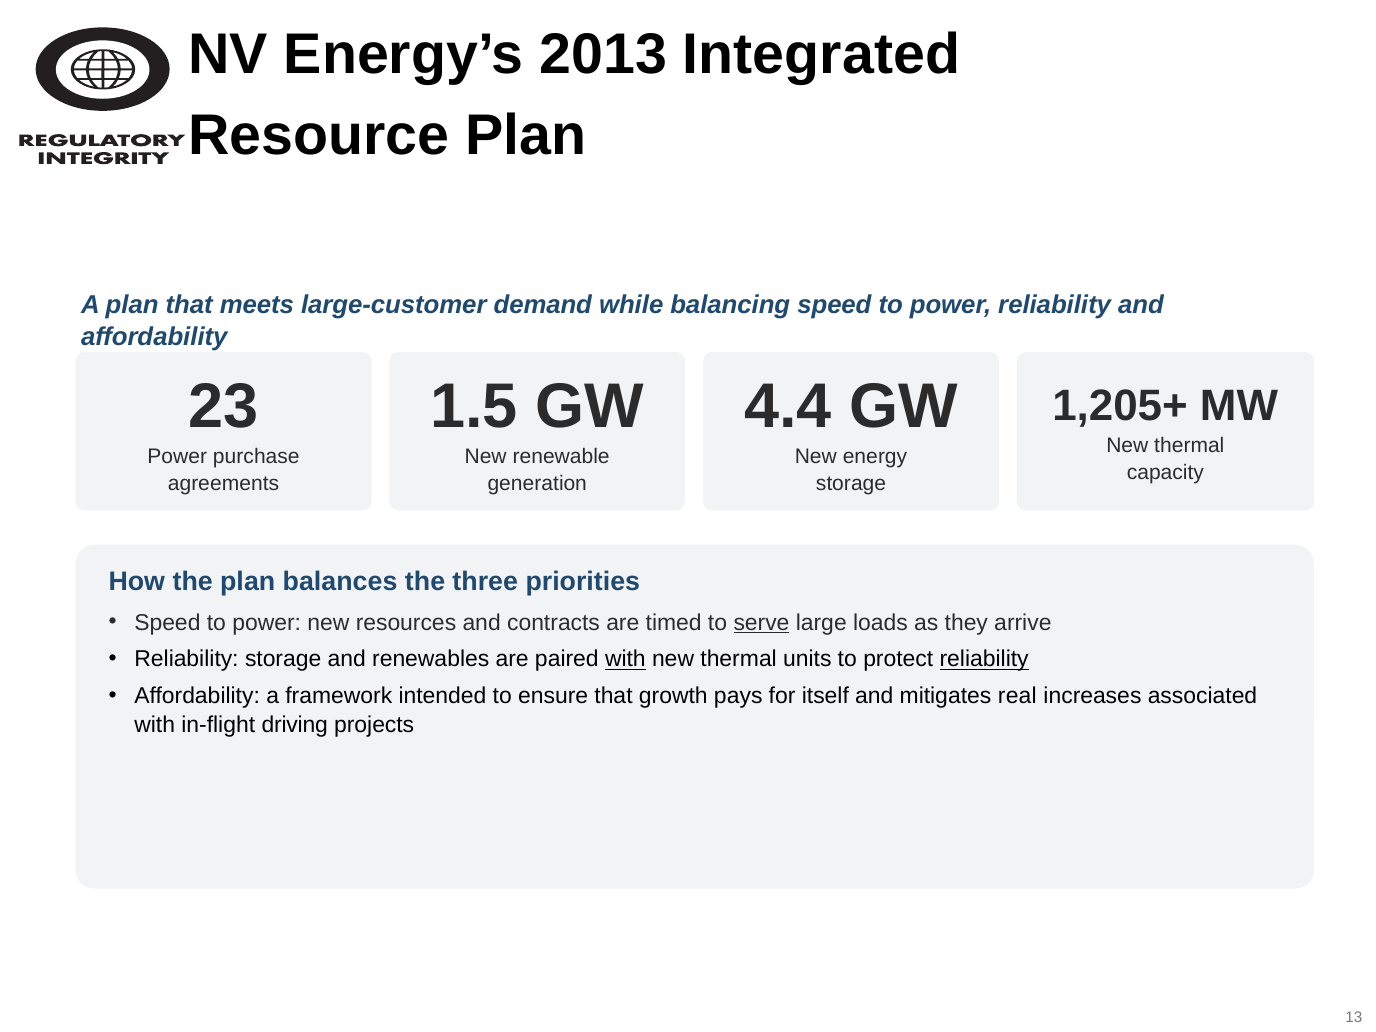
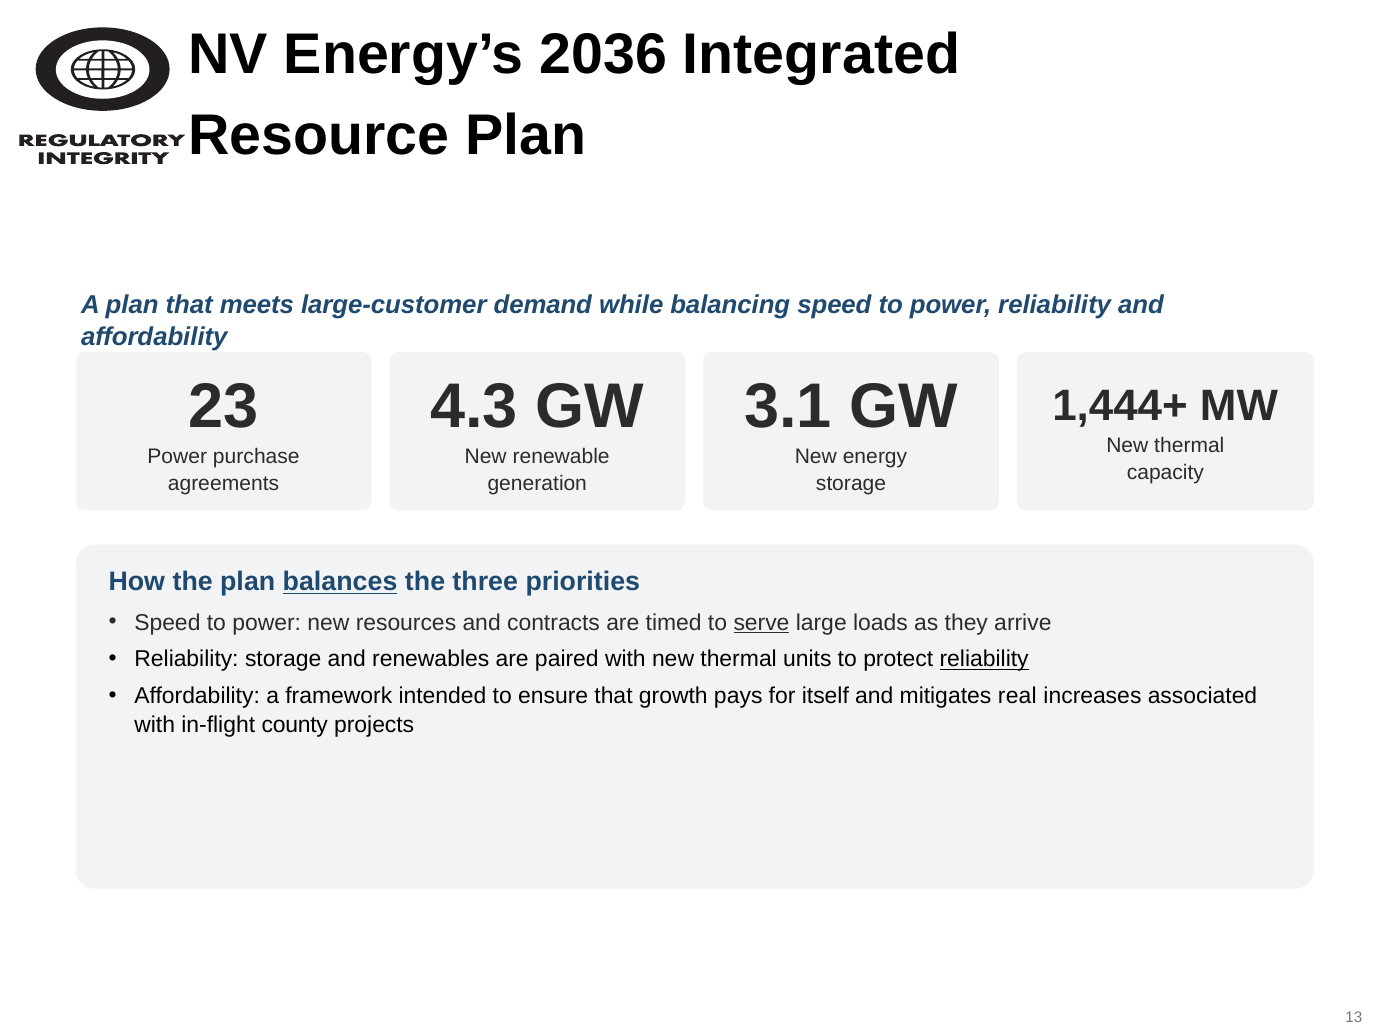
2013: 2013 -> 2036
1.5: 1.5 -> 4.3
4.4: 4.4 -> 3.1
1,205+: 1,205+ -> 1,444+
balances underline: none -> present
with at (625, 659) underline: present -> none
driving: driving -> county
